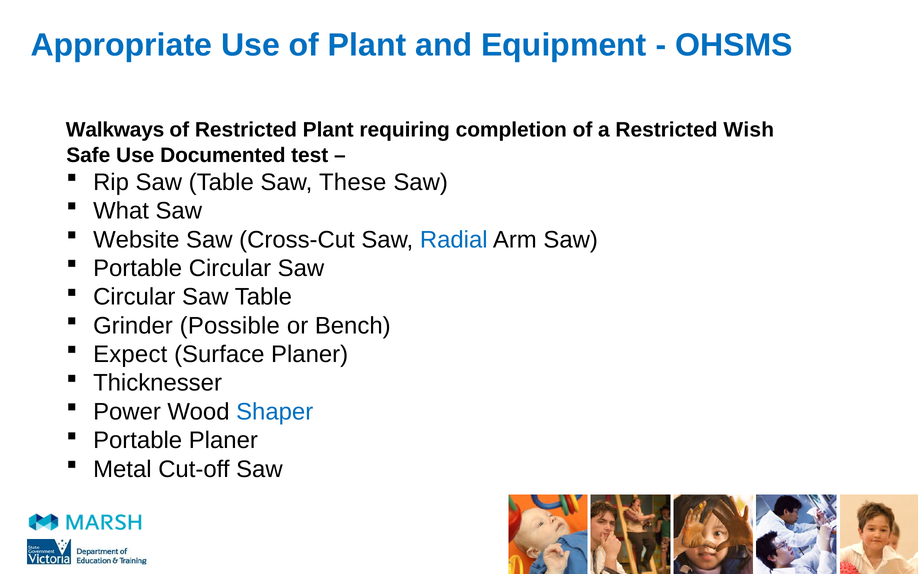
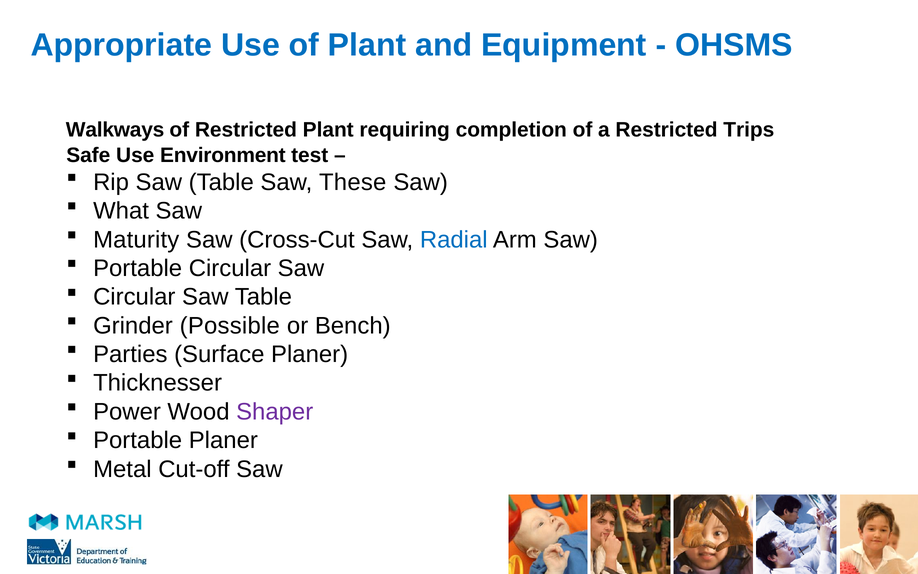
Wish: Wish -> Trips
Documented: Documented -> Environment
Website: Website -> Maturity
Expect: Expect -> Parties
Shaper colour: blue -> purple
